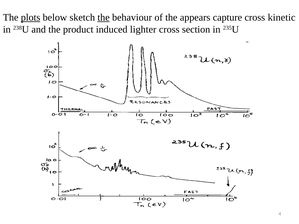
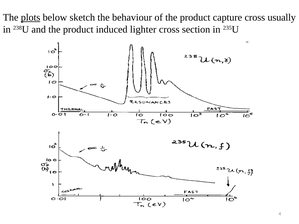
the at (104, 17) underline: present -> none
of the appears: appears -> product
kinetic: kinetic -> usually
